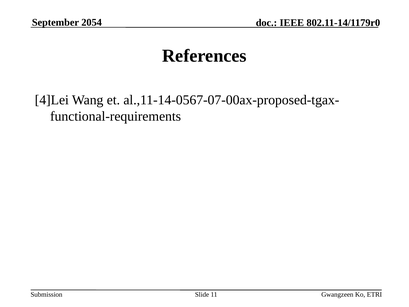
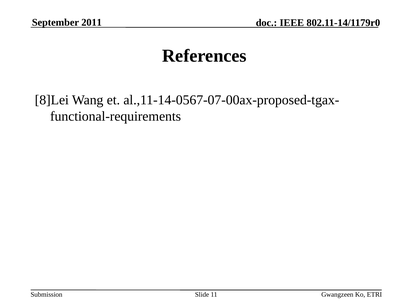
2054: 2054 -> 2011
4]Lei: 4]Lei -> 8]Lei
